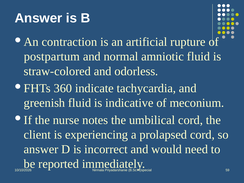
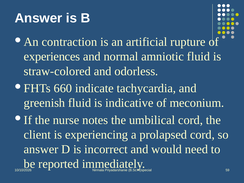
postpartum: postpartum -> experiences
360: 360 -> 660
